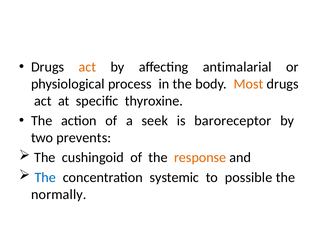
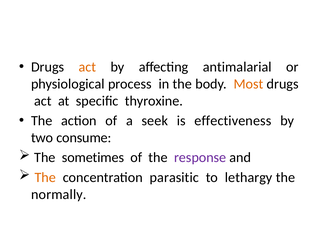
baroreceptor: baroreceptor -> effectiveness
prevents: prevents -> consume
cushingoid: cushingoid -> sometimes
response colour: orange -> purple
The at (45, 177) colour: blue -> orange
systemic: systemic -> parasitic
possible: possible -> lethargy
